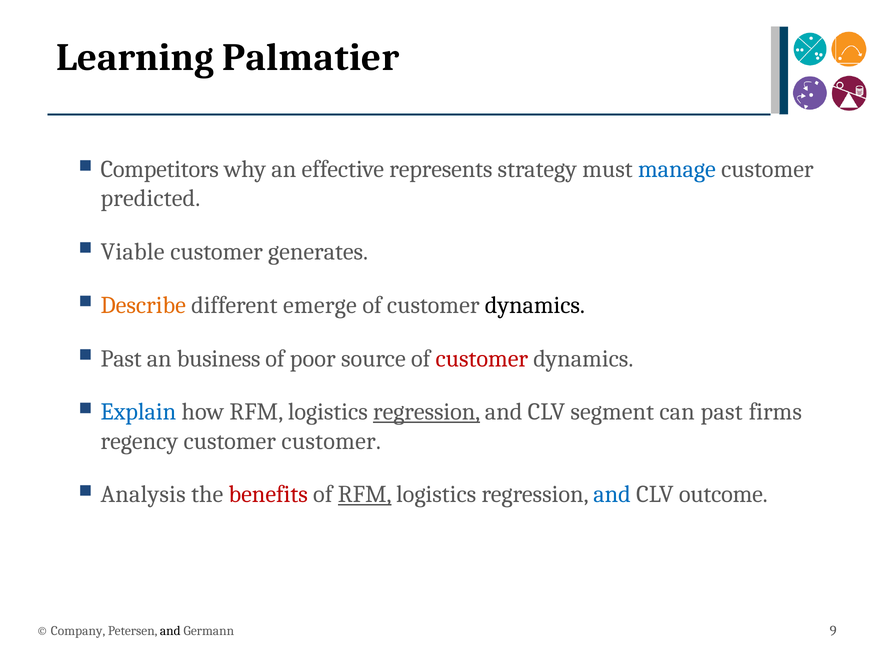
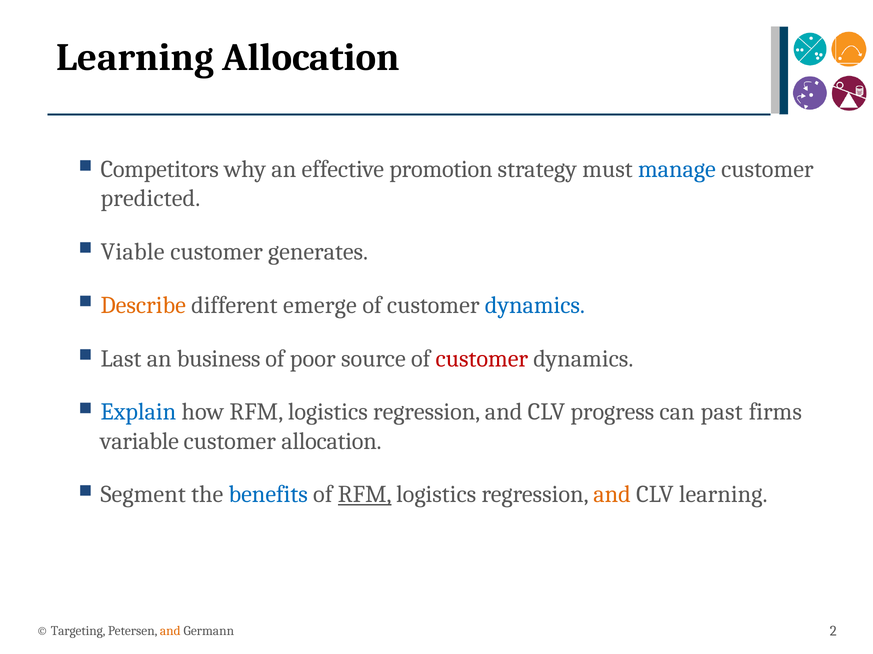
Learning Palmatier: Palmatier -> Allocation
represents: represents -> promotion
dynamics at (535, 306) colour: black -> blue
Past at (121, 359): Past -> Last
regression at (427, 412) underline: present -> none
segment: segment -> progress
regency: regency -> variable
customer customer: customer -> allocation
Analysis: Analysis -> Segment
benefits colour: red -> blue
and at (612, 495) colour: blue -> orange
CLV outcome: outcome -> learning
Company: Company -> Targeting
and at (170, 632) colour: black -> orange
9: 9 -> 2
